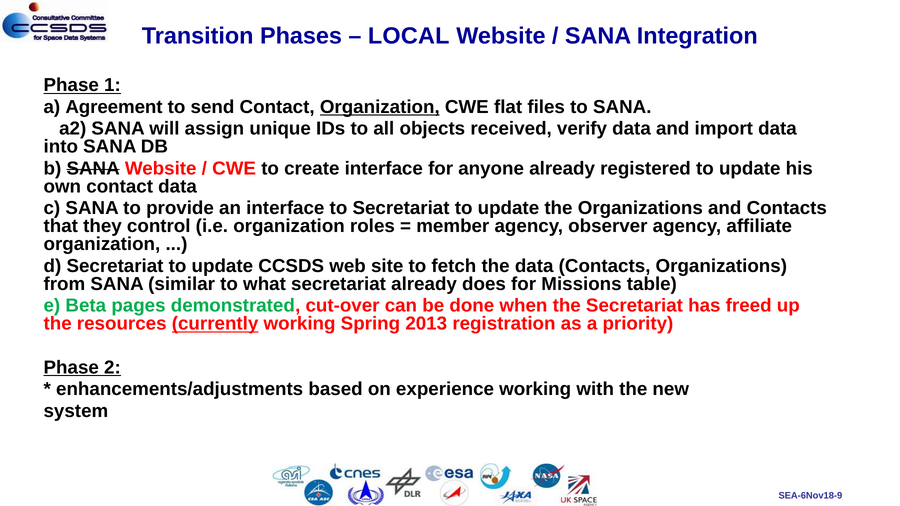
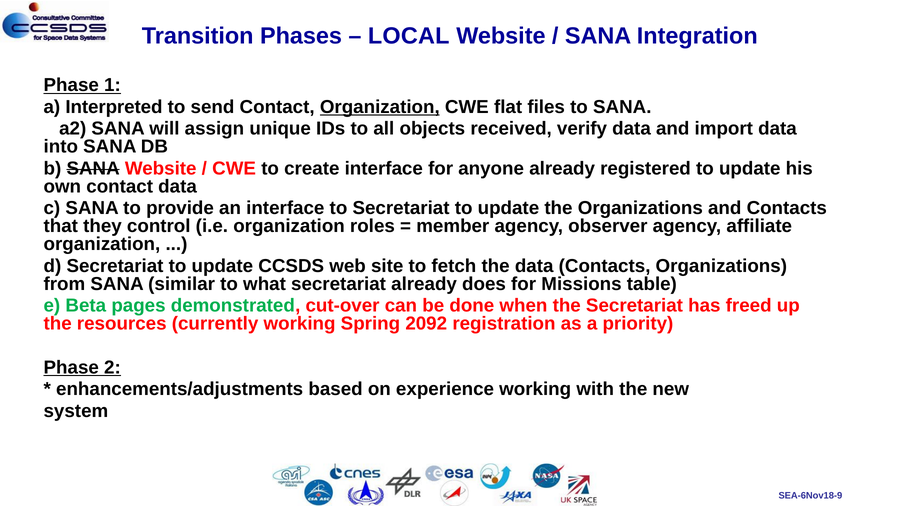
Agreement: Agreement -> Interpreted
currently underline: present -> none
2013: 2013 -> 2092
